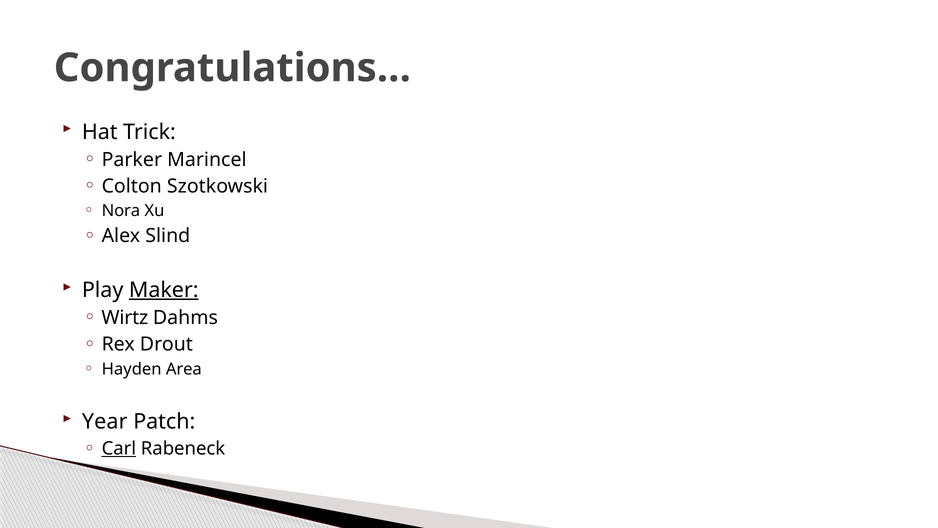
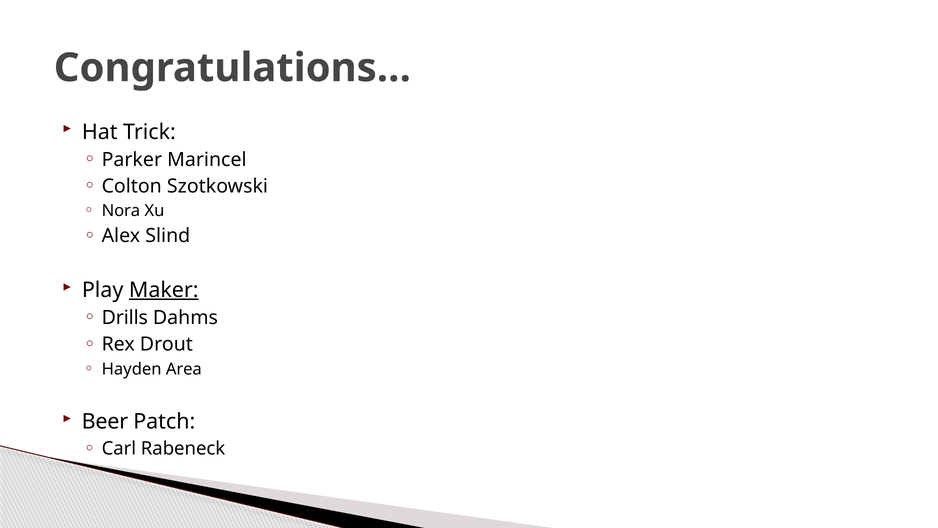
Wirtz: Wirtz -> Drills
Year: Year -> Beer
Carl underline: present -> none
